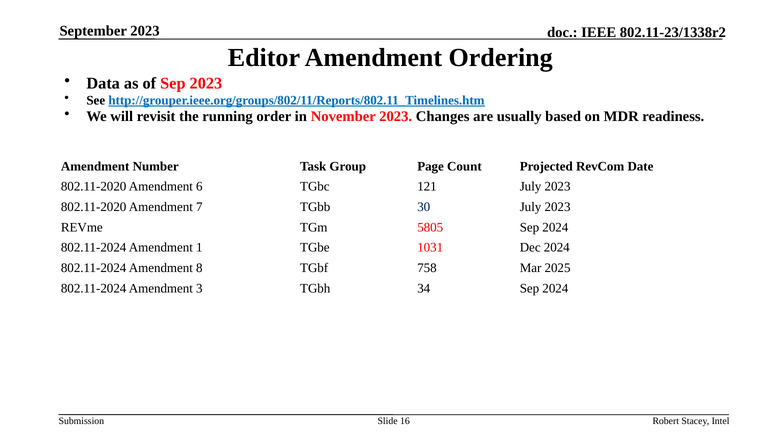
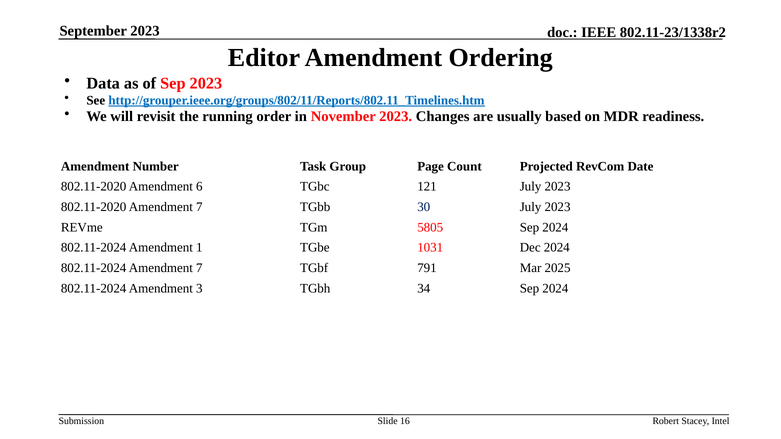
802.11-2024 Amendment 8: 8 -> 7
758: 758 -> 791
